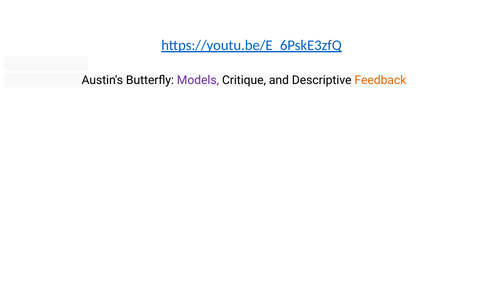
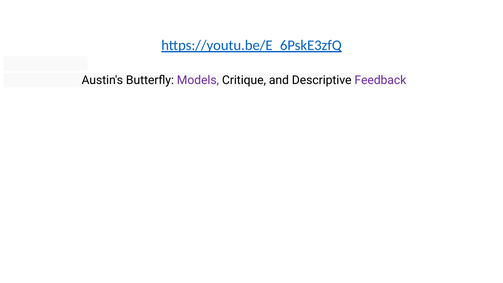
Feedback colour: orange -> purple
